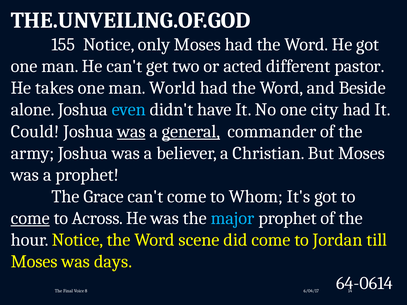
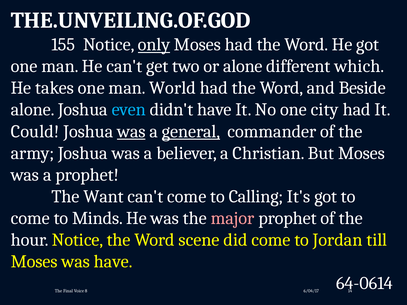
only underline: none -> present
or acted: acted -> alone
pastor: pastor -> which
Grace: Grace -> Want
Whom: Whom -> Calling
come at (30, 218) underline: present -> none
Across: Across -> Minds
major colour: light blue -> pink
was days: days -> have
